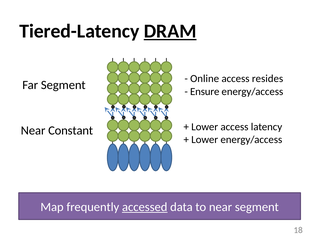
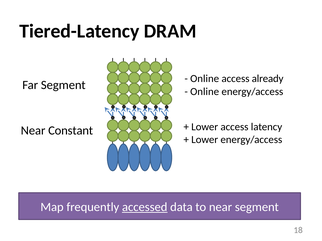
DRAM underline: present -> none
resides: resides -> already
Ensure at (205, 92): Ensure -> Online
